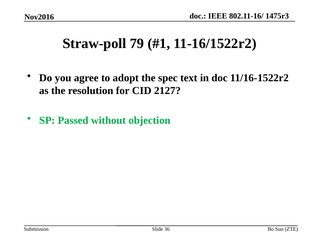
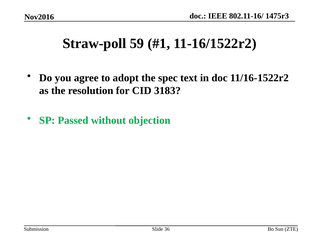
79: 79 -> 59
2127: 2127 -> 3183
